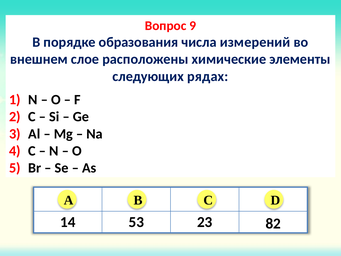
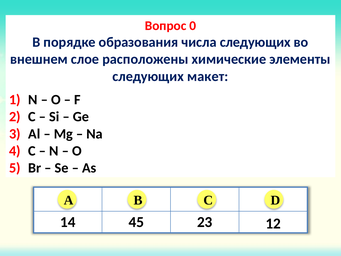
9: 9 -> 0
числа измерений: измерений -> следующих
рядах: рядах -> макет
53: 53 -> 45
82: 82 -> 12
